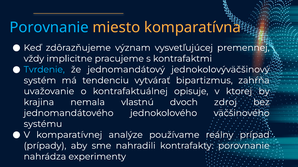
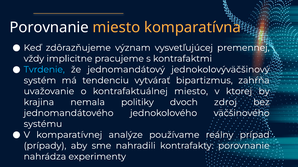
Porovnanie at (49, 27) colour: light blue -> white
kontrafaktuálnej opisuje: opisuje -> miesto
vlastnú: vlastnú -> politiky
